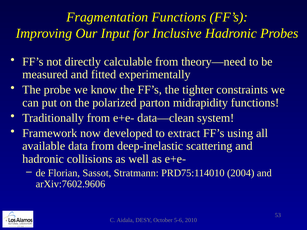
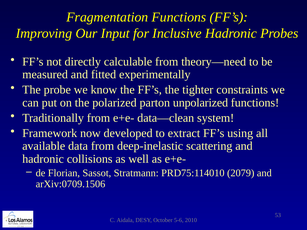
midrapidity: midrapidity -> unpolarized
2004: 2004 -> 2079
arXiv:7602.9606: arXiv:7602.9606 -> arXiv:0709.1506
